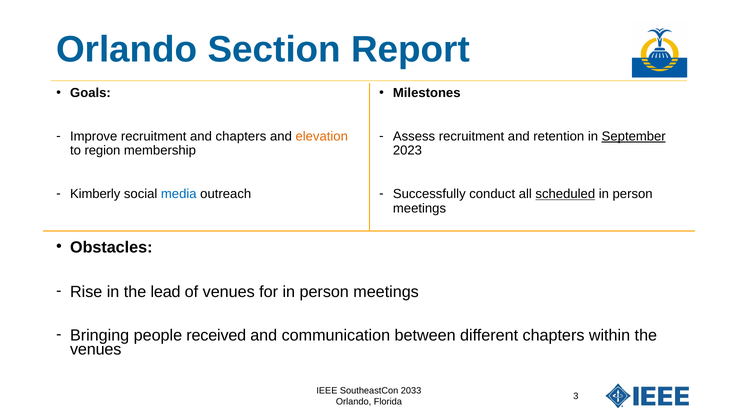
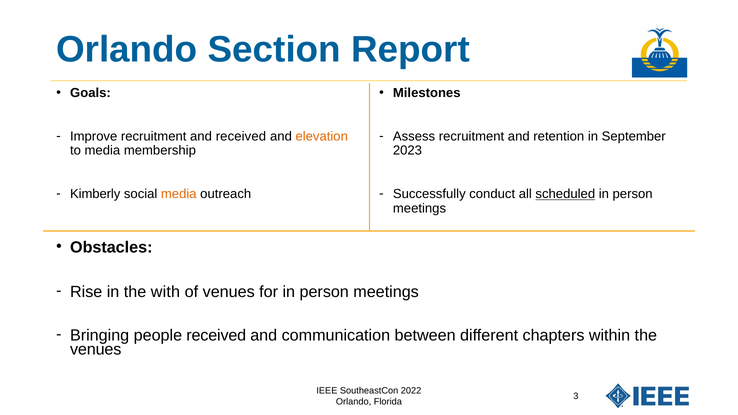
and chapters: chapters -> received
September underline: present -> none
to region: region -> media
media at (179, 194) colour: blue -> orange
lead: lead -> with
2033: 2033 -> 2022
